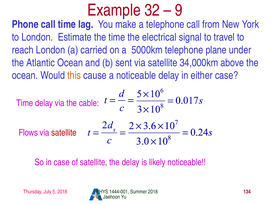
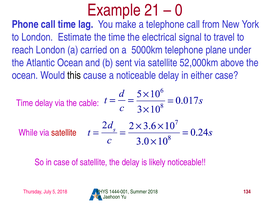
32: 32 -> 21
9: 9 -> 0
34,000km: 34,000km -> 52,000km
this colour: orange -> black
Flows: Flows -> While
